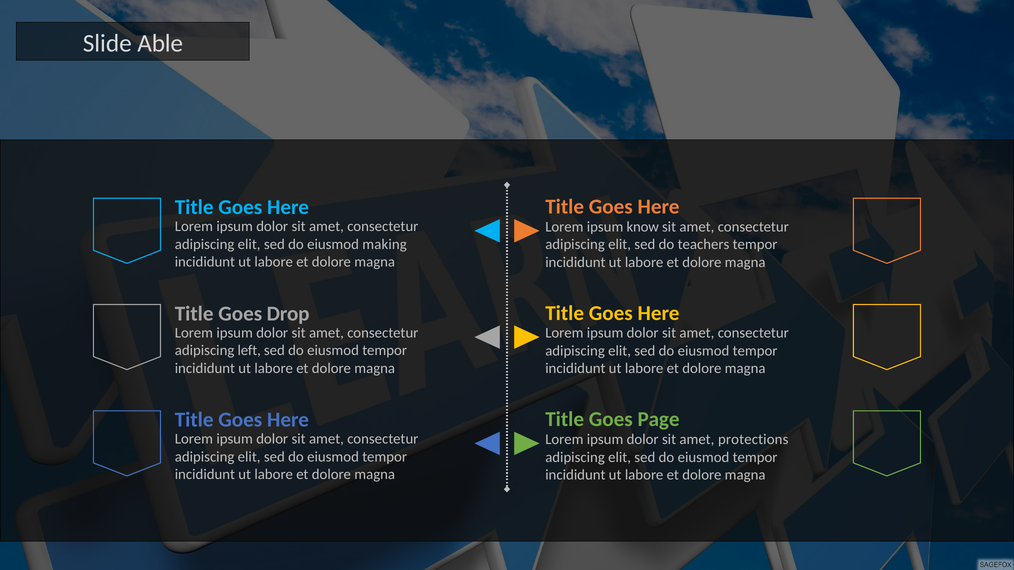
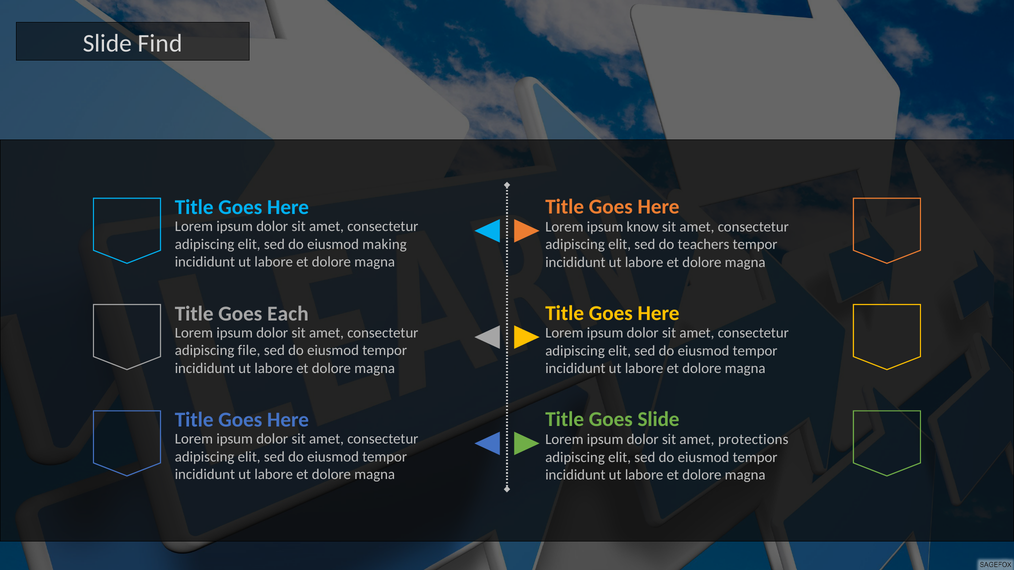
Able: Able -> Find
Drop: Drop -> Each
left: left -> file
Goes Page: Page -> Slide
